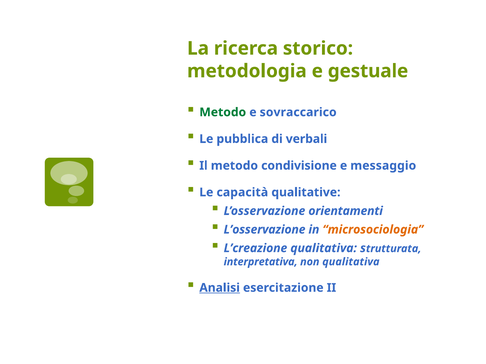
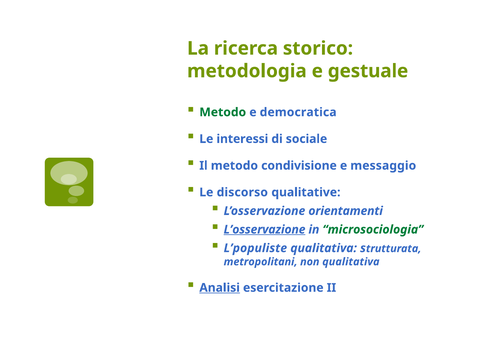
sovraccarico: sovraccarico -> democratica
pubblica: pubblica -> interessi
verbali: verbali -> sociale
capacità: capacità -> discorso
L’osservazione at (265, 230) underline: none -> present
microsociologia colour: orange -> green
L’creazione: L’creazione -> L’populiste
interpretativa: interpretativa -> metropolitani
